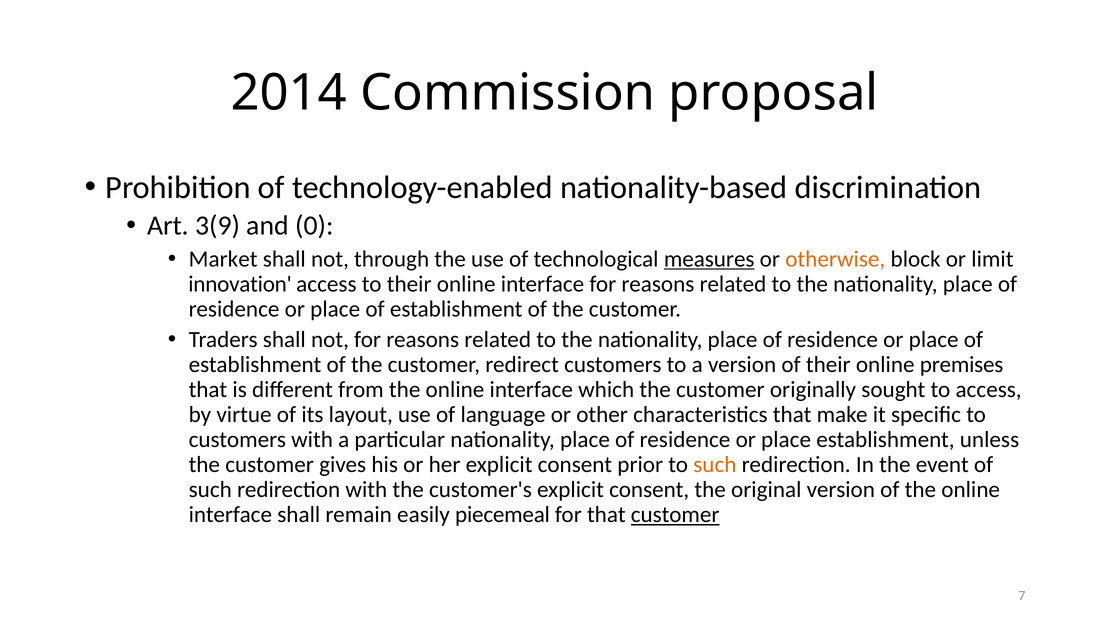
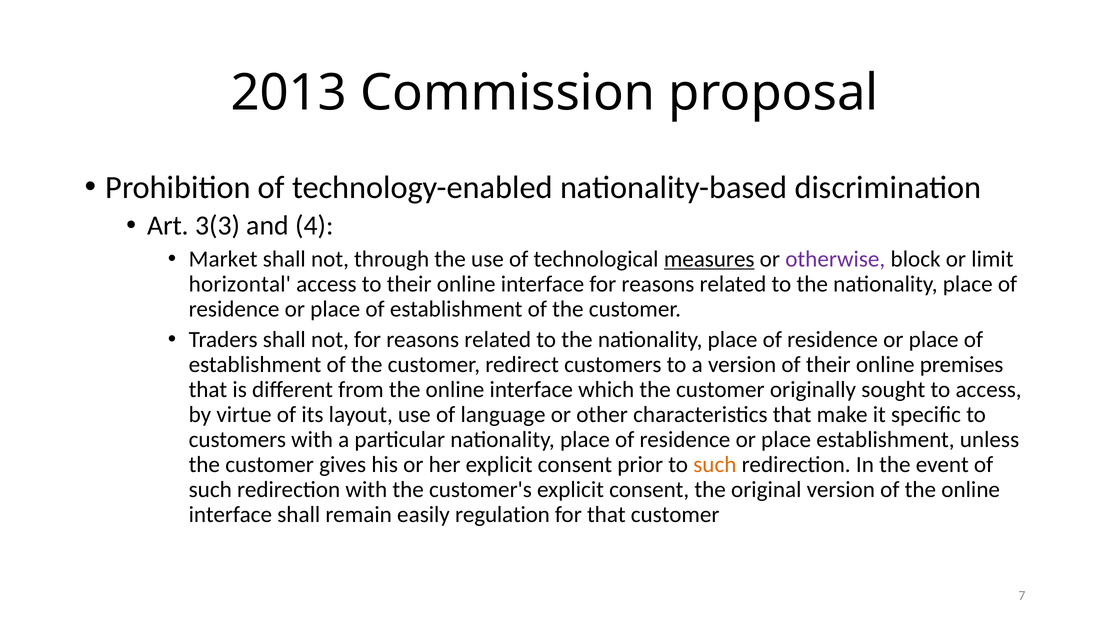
2014: 2014 -> 2013
3(9: 3(9 -> 3(3
0: 0 -> 4
otherwise colour: orange -> purple
innovation: innovation -> horizontal
piecemeal: piecemeal -> regulation
customer at (675, 515) underline: present -> none
